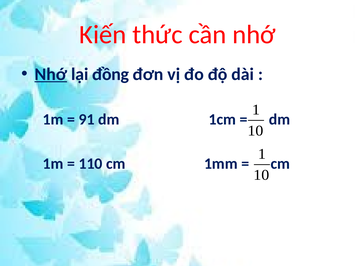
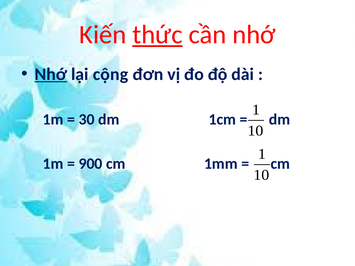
thức underline: none -> present
đồng: đồng -> cộng
91: 91 -> 30
110: 110 -> 900
